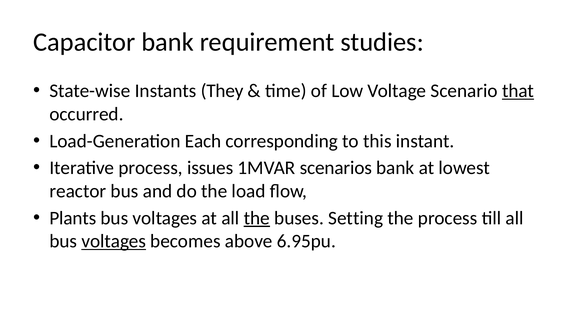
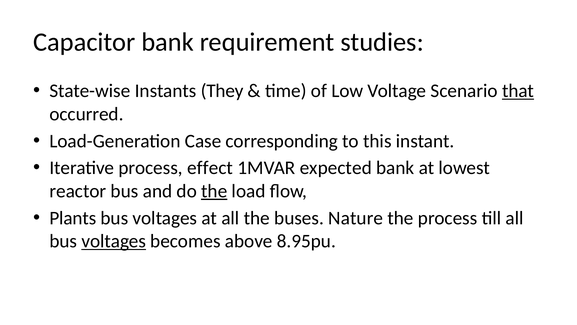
Each: Each -> Case
issues: issues -> effect
scenarios: scenarios -> expected
the at (214, 191) underline: none -> present
the at (257, 218) underline: present -> none
Setting: Setting -> Nature
6.95pu: 6.95pu -> 8.95pu
